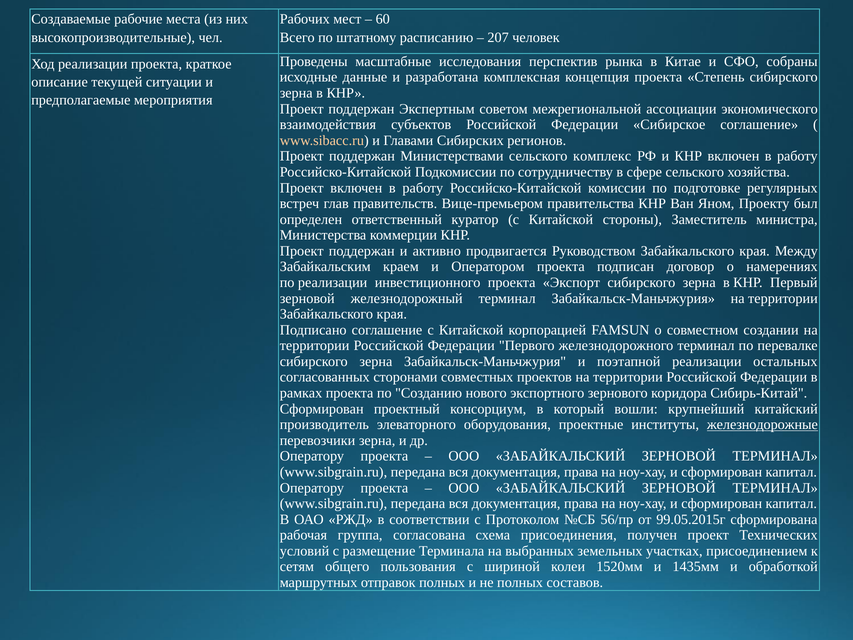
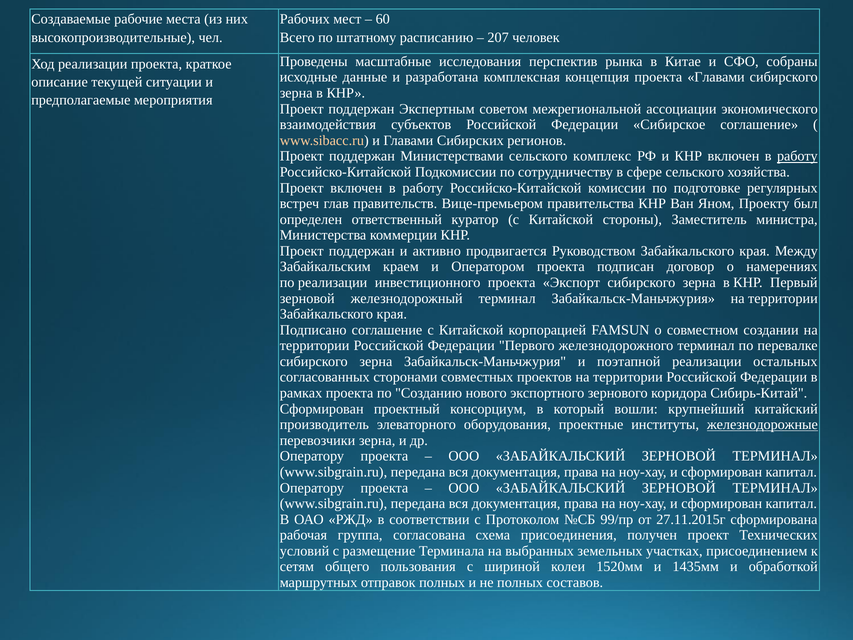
проекта Степень: Степень -> Главами
работу at (797, 156) underline: none -> present
56/пр: 56/пр -> 99/пр
99.05.2015г: 99.05.2015г -> 27.11.2015г
